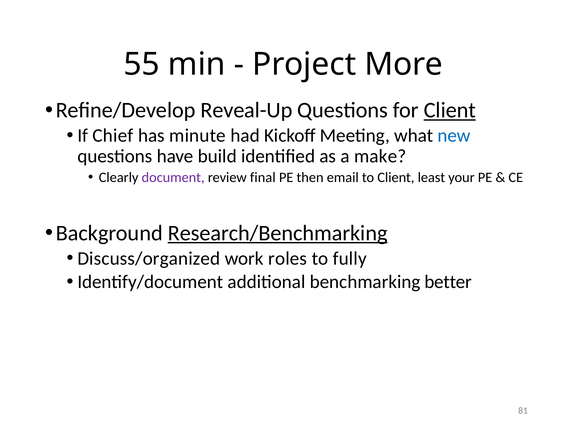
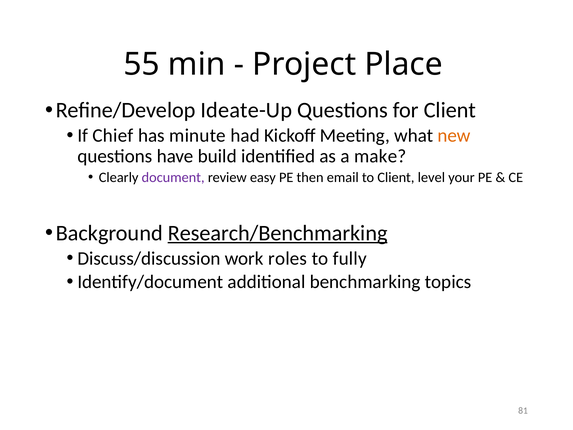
More: More -> Place
Reveal-Up: Reveal-Up -> Ideate-Up
Client at (450, 110) underline: present -> none
new colour: blue -> orange
final: final -> easy
least: least -> level
Discuss/organized: Discuss/organized -> Discuss/discussion
better: better -> topics
